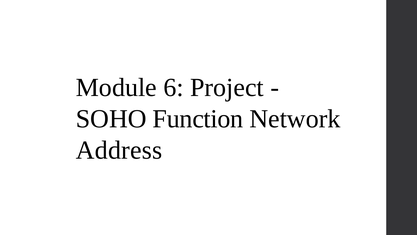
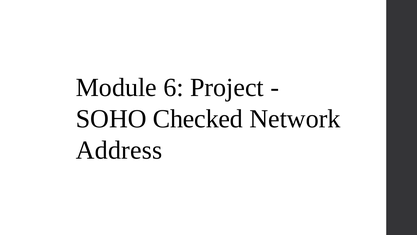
Function: Function -> Checked
